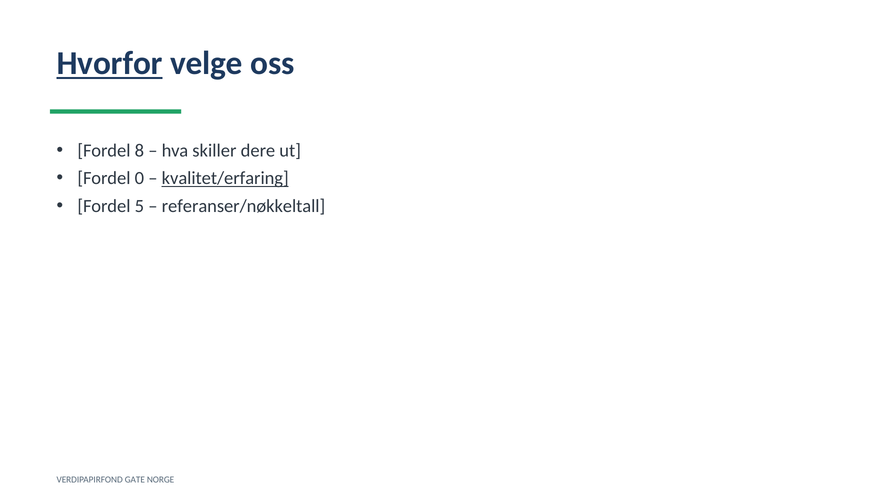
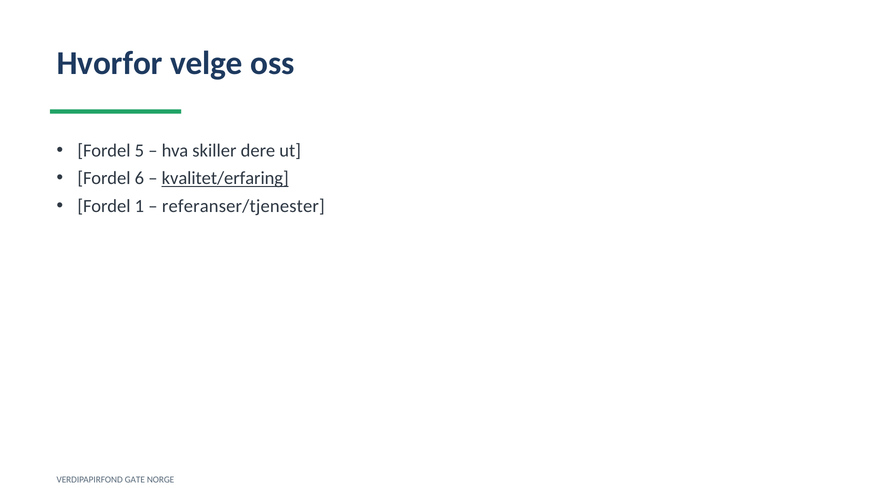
Hvorfor underline: present -> none
8: 8 -> 5
0: 0 -> 6
5: 5 -> 1
referanser/nøkkeltall: referanser/nøkkeltall -> referanser/tjenester
